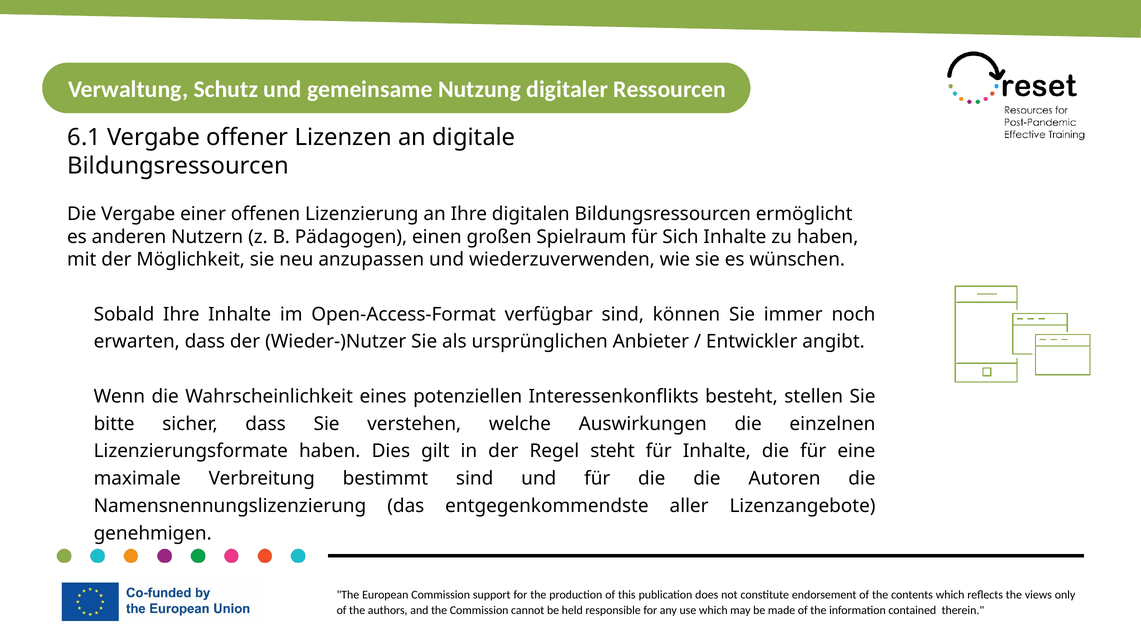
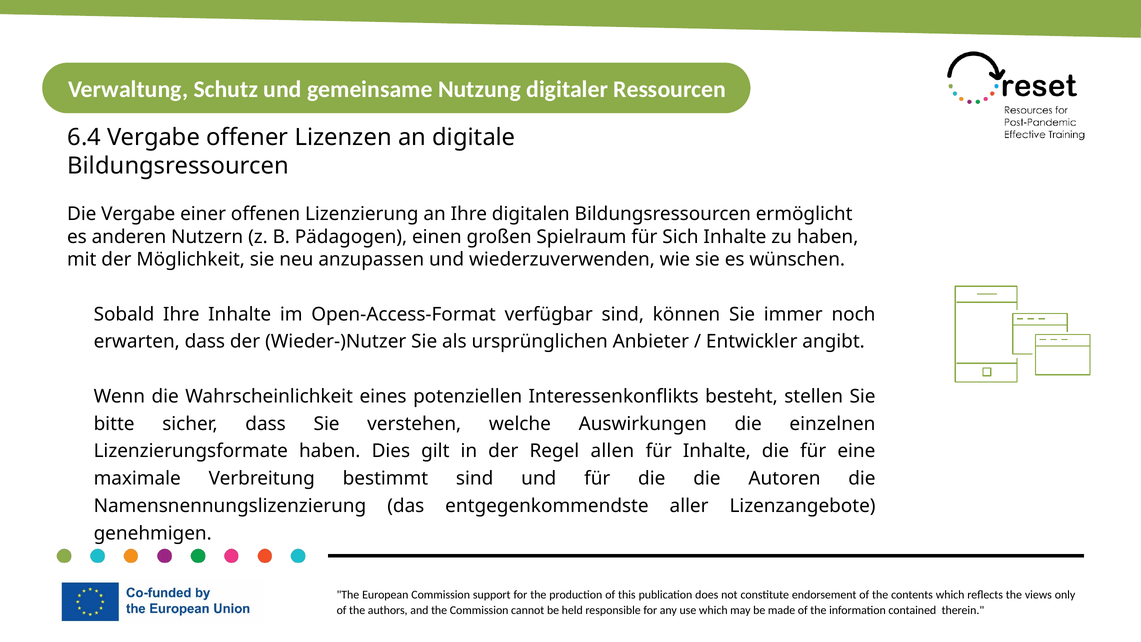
6.1: 6.1 -> 6.4
steht: steht -> allen
